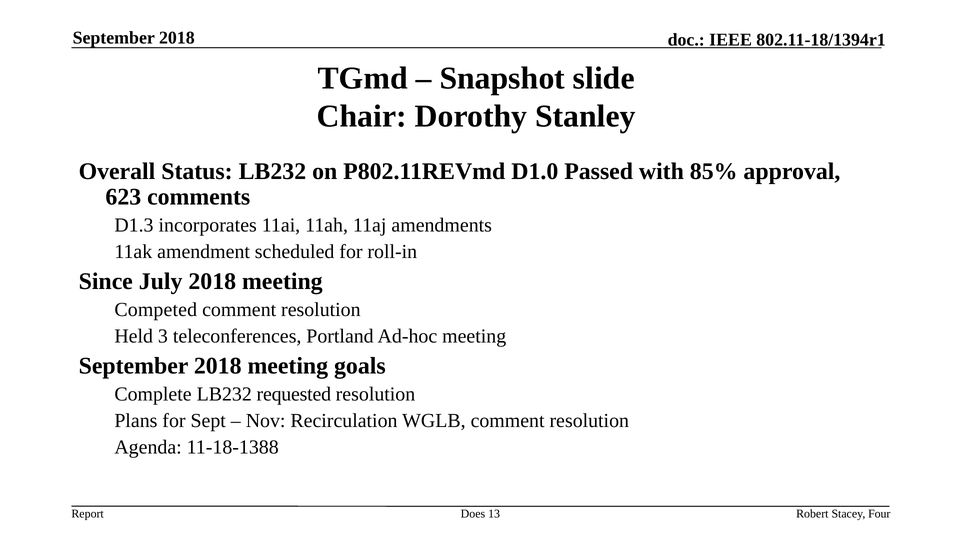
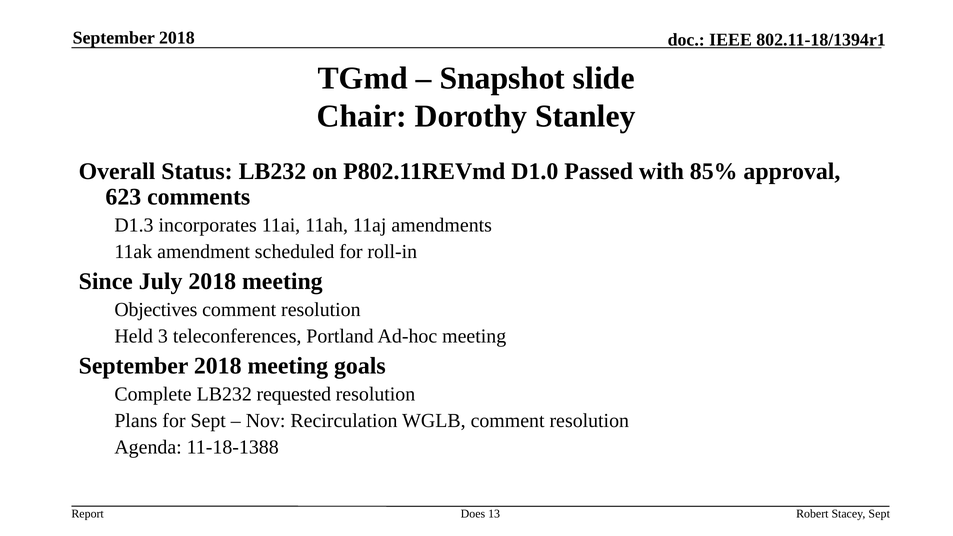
Competed: Competed -> Objectives
Stacey Four: Four -> Sept
